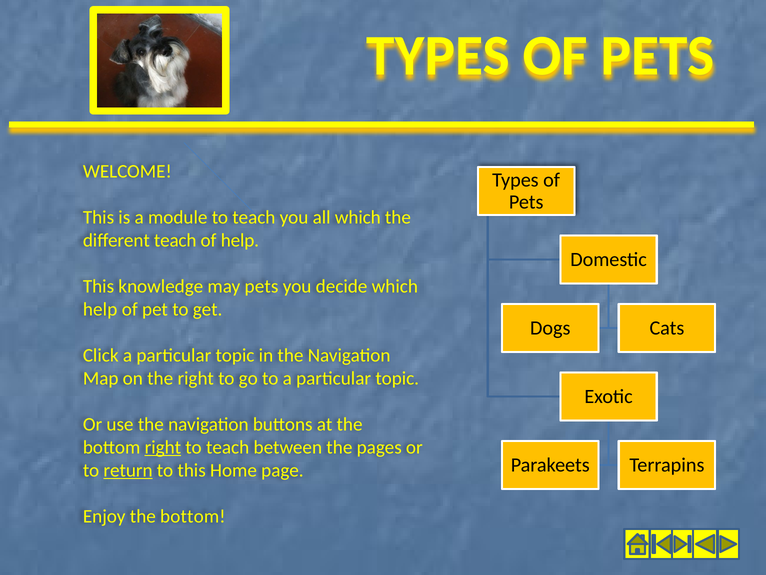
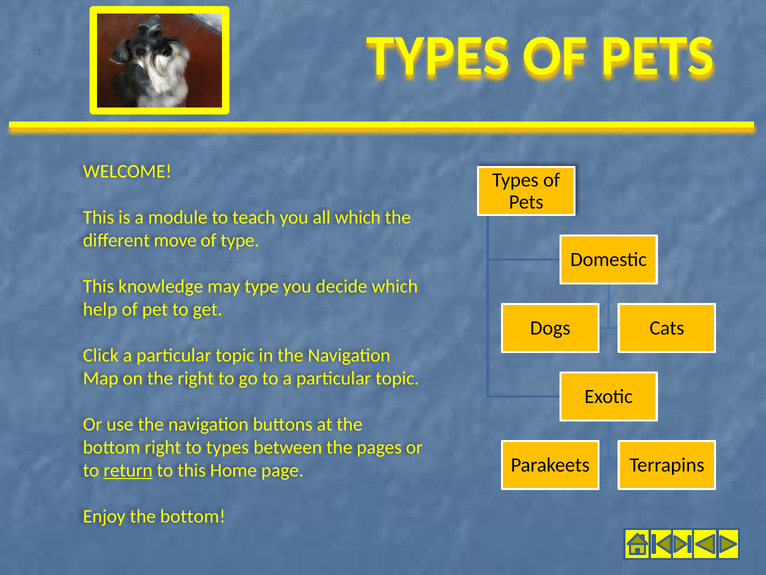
different teach: teach -> move
of help: help -> type
may pets: pets -> type
right at (163, 447) underline: present -> none
teach at (228, 447): teach -> types
